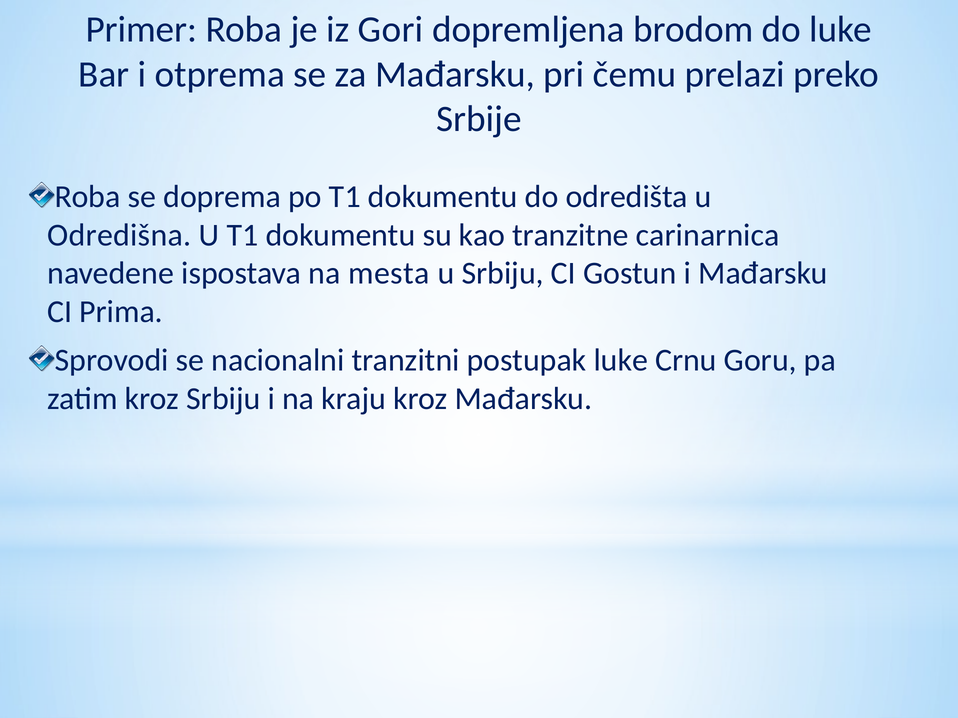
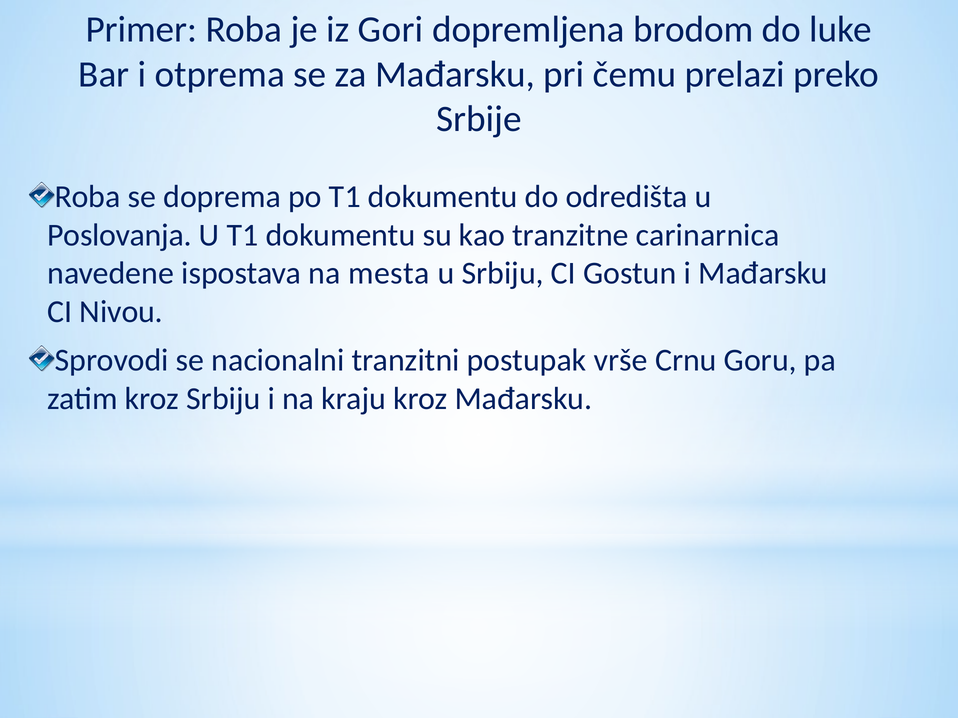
Odredišna: Odredišna -> Poslovanja
Prima: Prima -> Nivou
postupak luke: luke -> vrše
